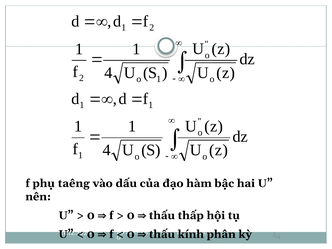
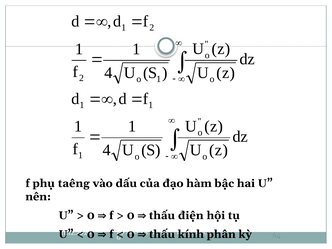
thấp: thấp -> điện
